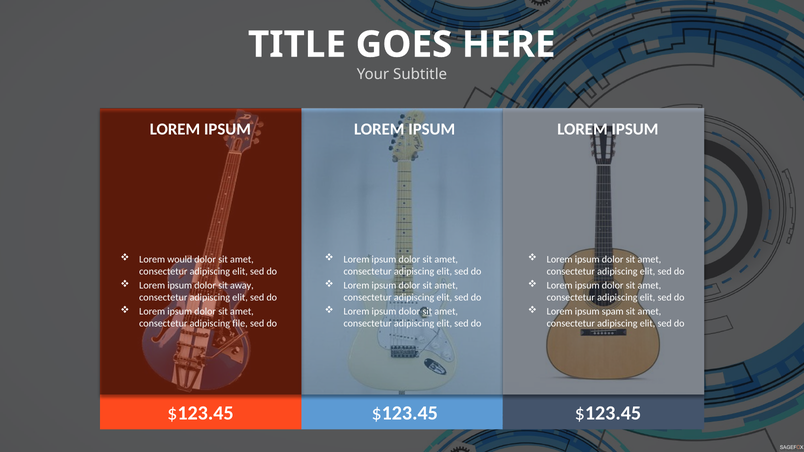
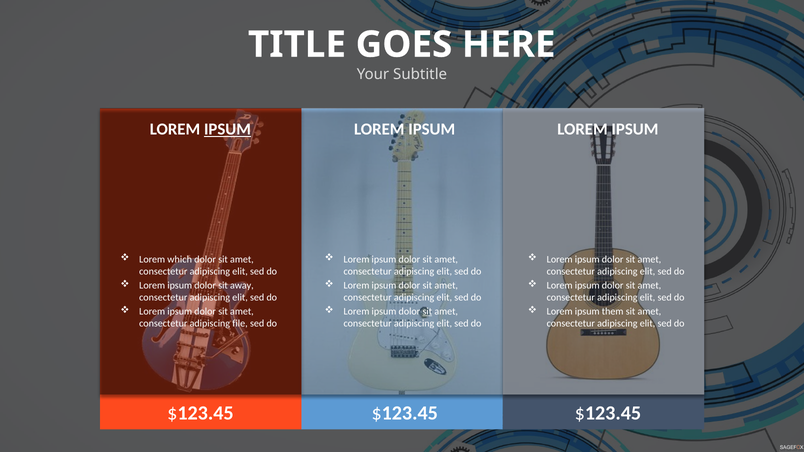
IPSUM at (227, 129) underline: none -> present
would: would -> which
spam: spam -> them
